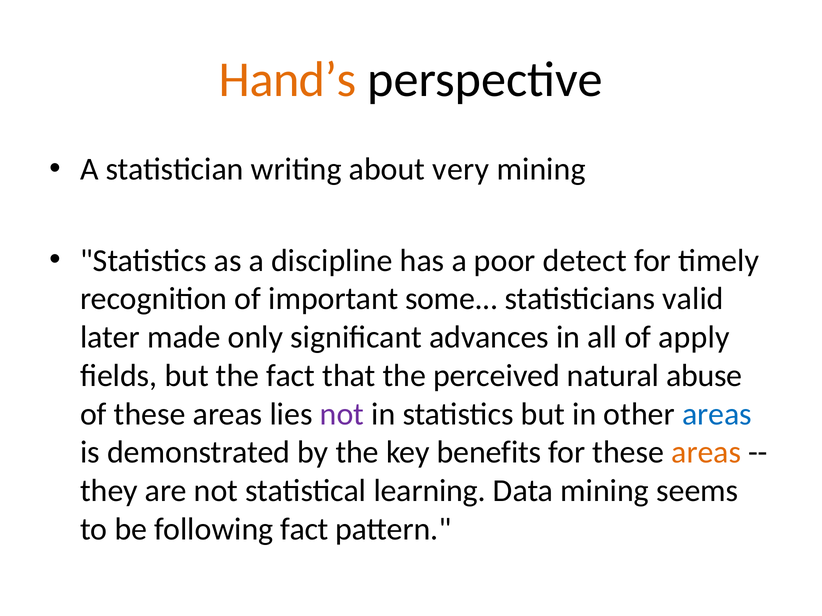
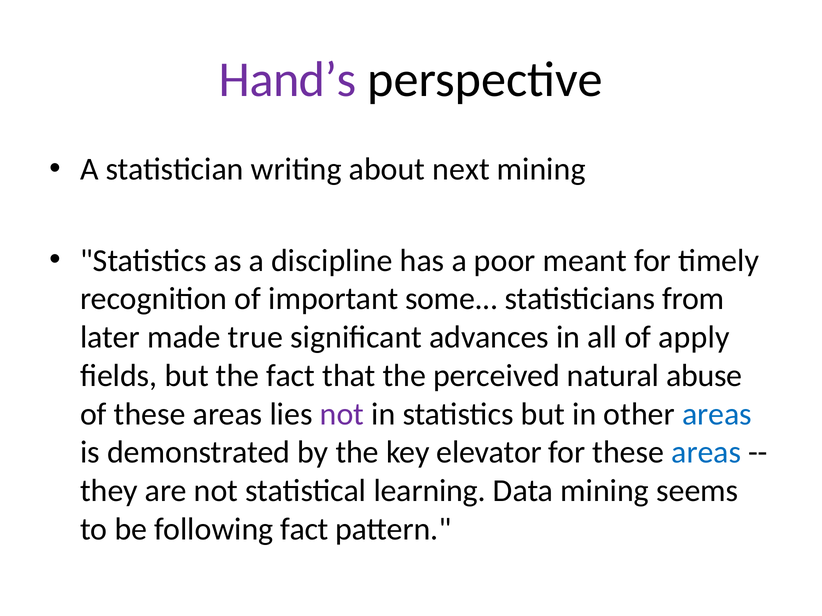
Hand’s colour: orange -> purple
very: very -> next
detect: detect -> meant
valid: valid -> from
only: only -> true
benefits: benefits -> elevator
areas at (706, 453) colour: orange -> blue
